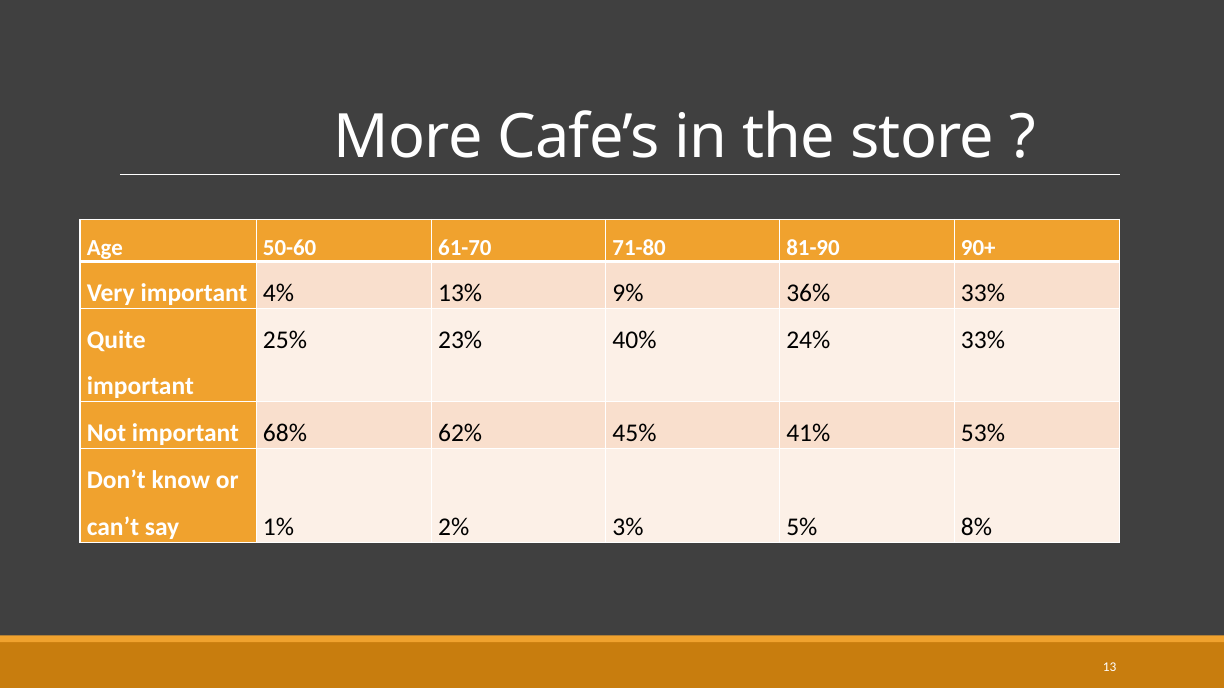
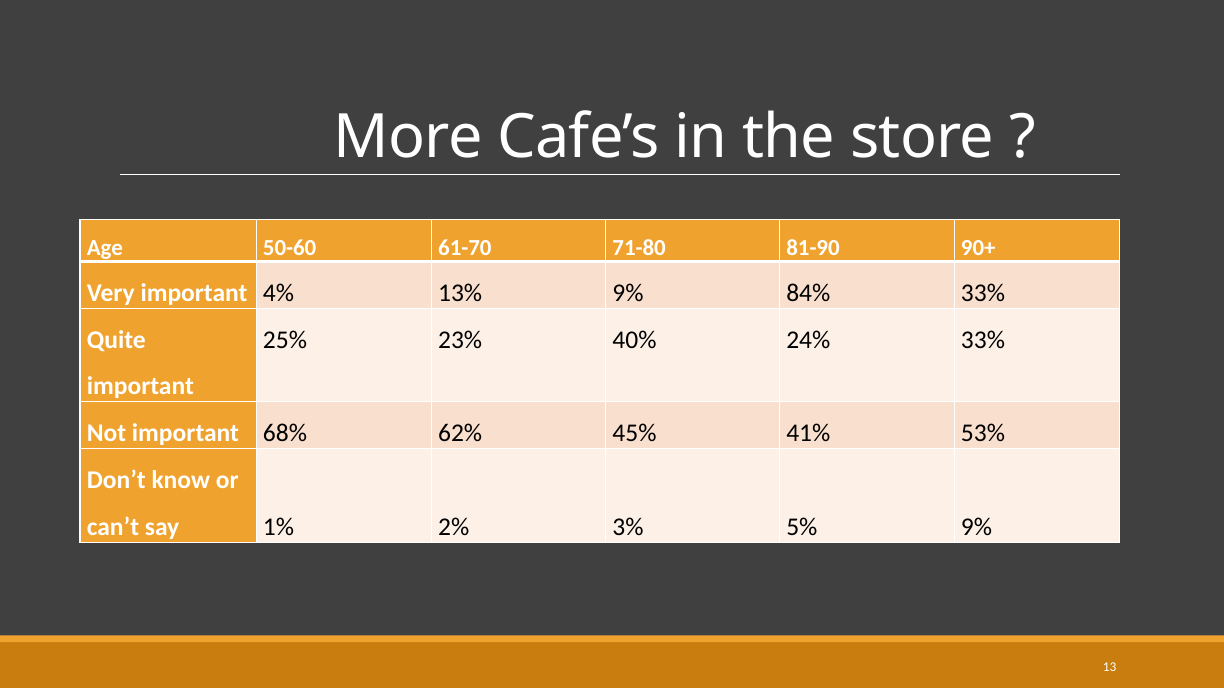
36%: 36% -> 84%
5% 8%: 8% -> 9%
